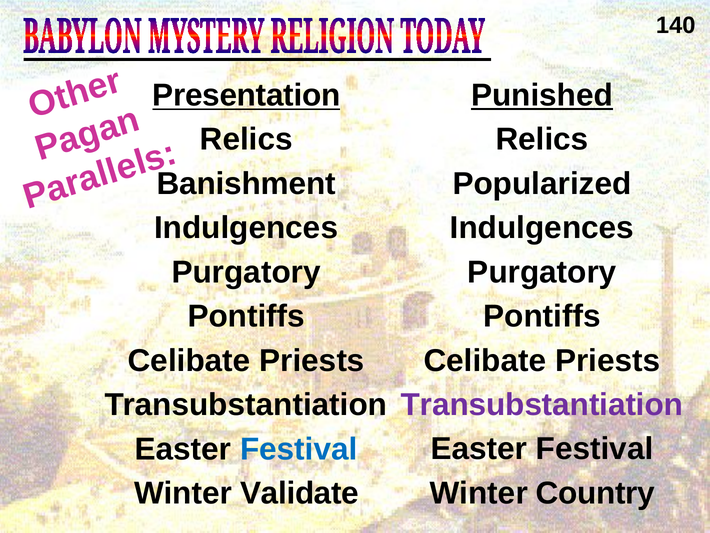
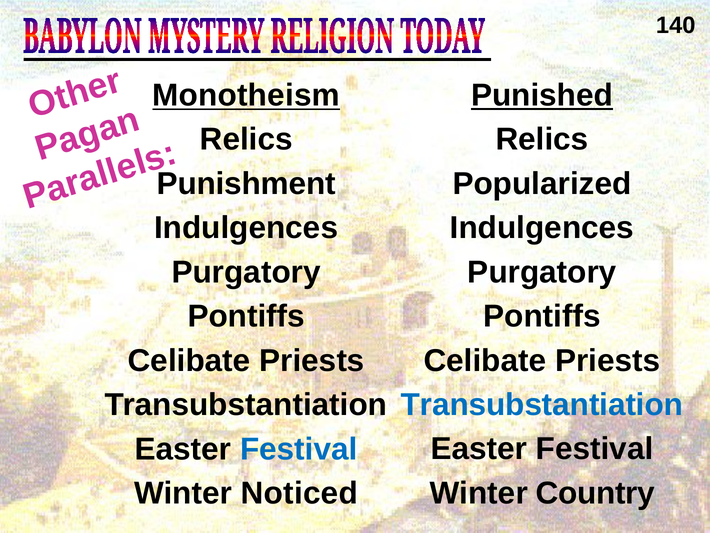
Presentation: Presentation -> Monotheism
Banishment: Banishment -> Punishment
Transubstantiation at (542, 404) colour: purple -> blue
Validate: Validate -> Noticed
